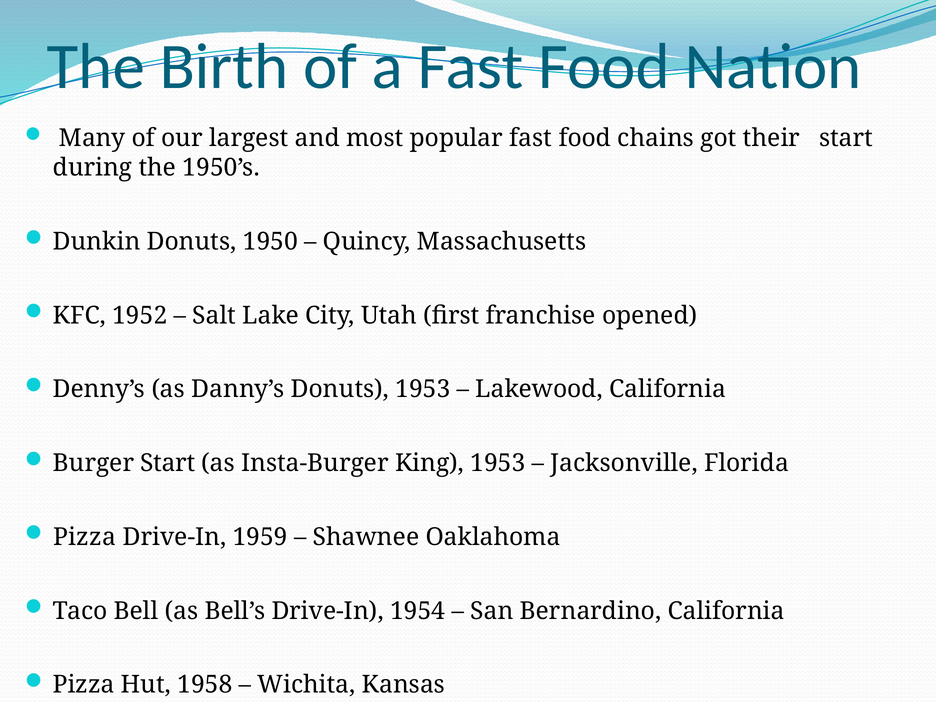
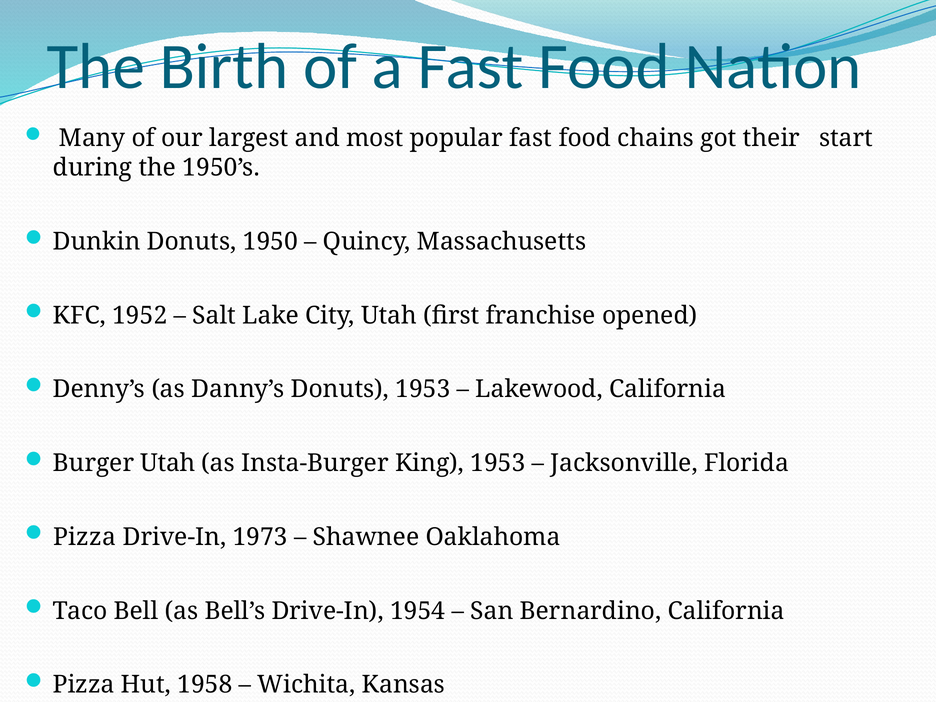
Burger Start: Start -> Utah
1959: 1959 -> 1973
